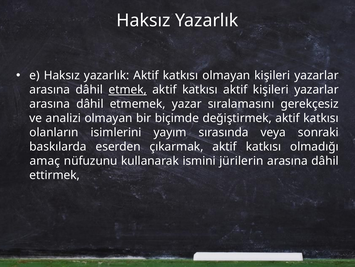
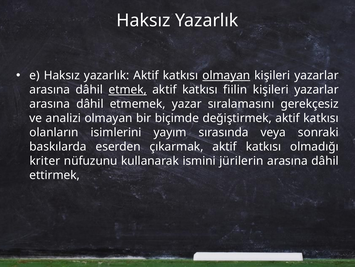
olmayan at (226, 75) underline: none -> present
katkısı aktif: aktif -> fiilin
amaç: amaç -> kriter
